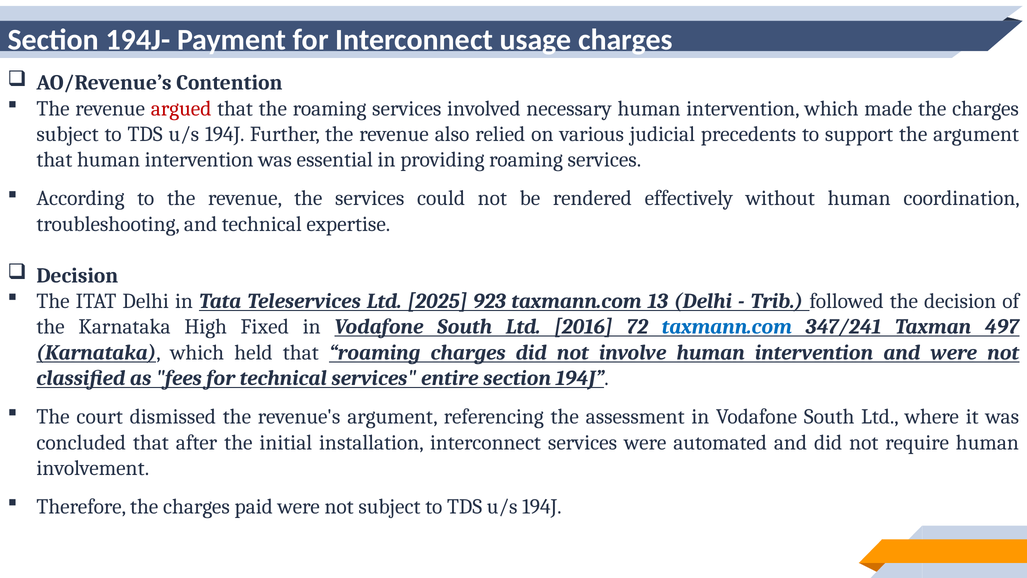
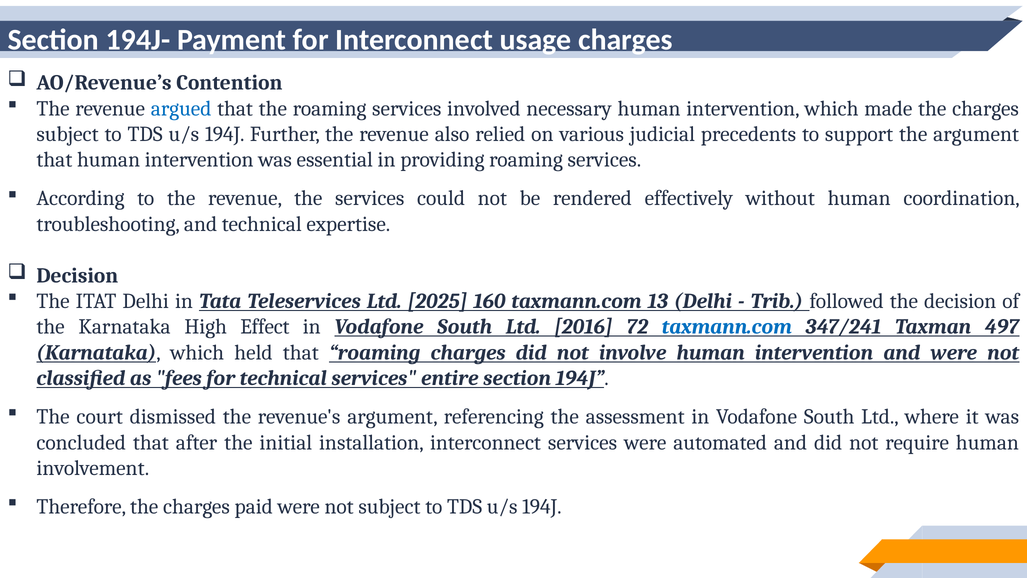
argued colour: red -> blue
923: 923 -> 160
Fixed: Fixed -> Effect
